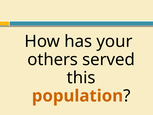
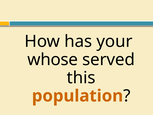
others: others -> whose
